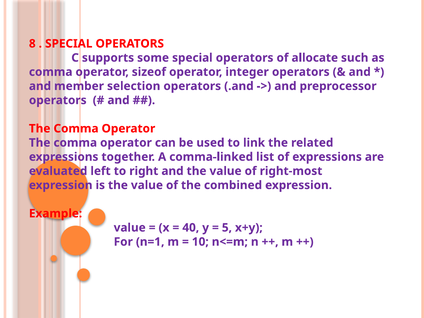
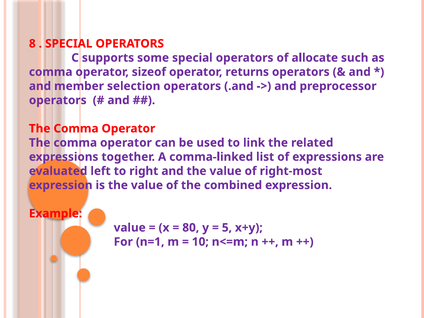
integer: integer -> returns
40: 40 -> 80
